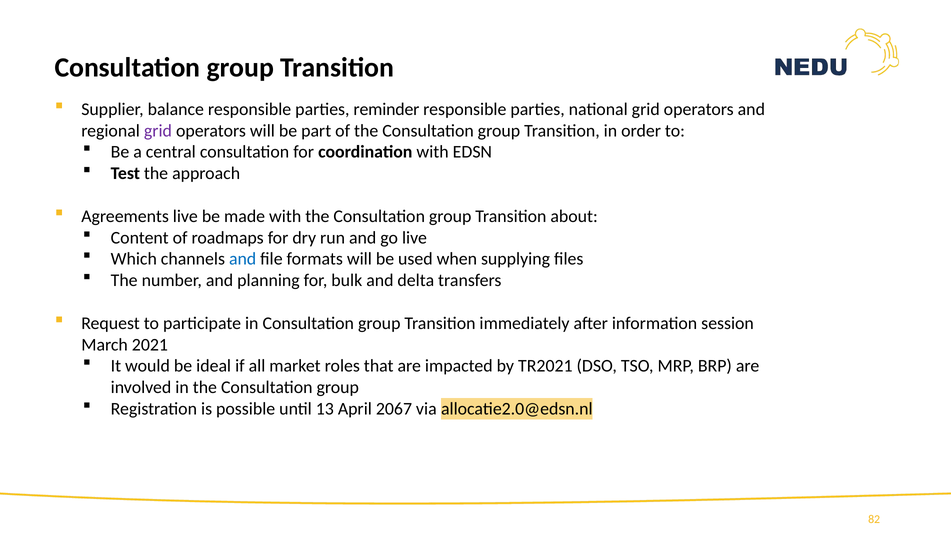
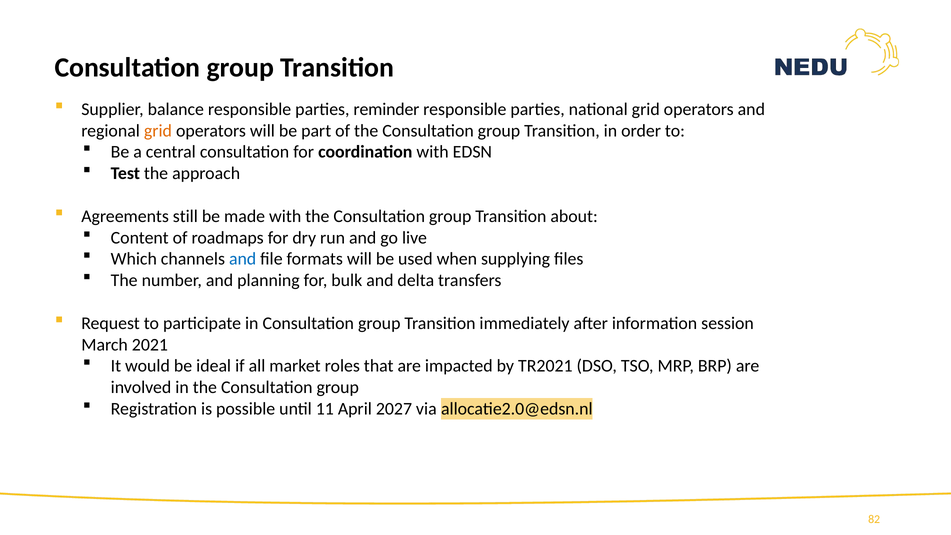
grid at (158, 131) colour: purple -> orange
Agreements live: live -> still
13: 13 -> 11
2067: 2067 -> 2027
